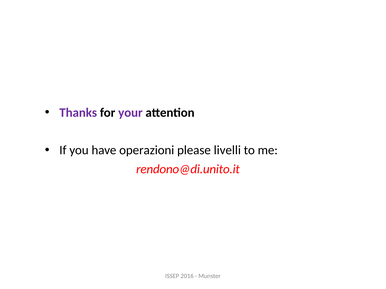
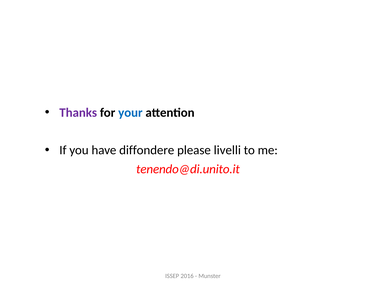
your colour: purple -> blue
operazioni: operazioni -> diffondere
rendono@di.unito.it: rendono@di.unito.it -> tenendo@di.unito.it
